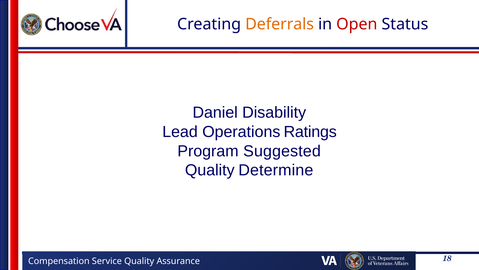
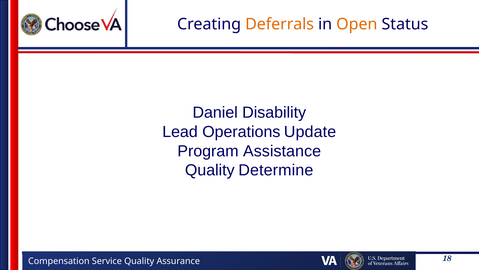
Open colour: red -> orange
Ratings: Ratings -> Update
Suggested: Suggested -> Assistance
